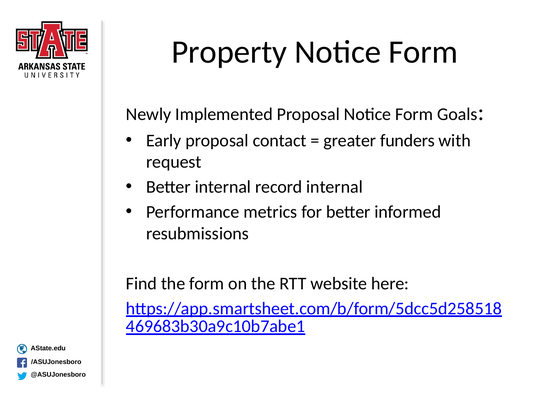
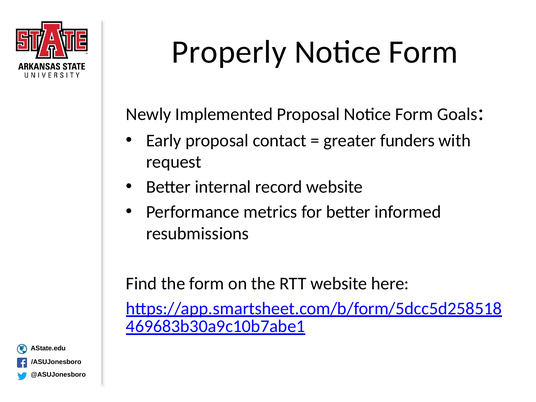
Property: Property -> Properly
record internal: internal -> website
